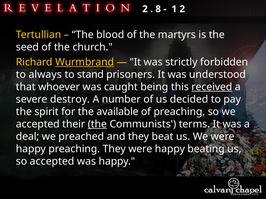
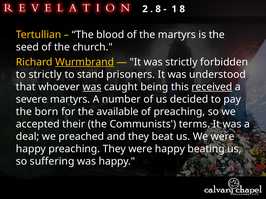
1 2: 2 -> 8
to always: always -> strictly
was at (92, 87) underline: none -> present
severe destroy: destroy -> martyrs
spirit: spirit -> born
the at (97, 124) underline: present -> none
so accepted: accepted -> suffering
